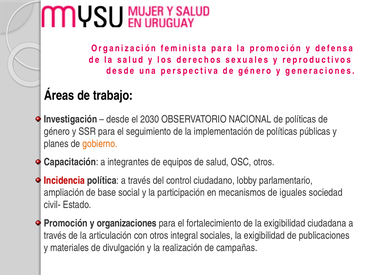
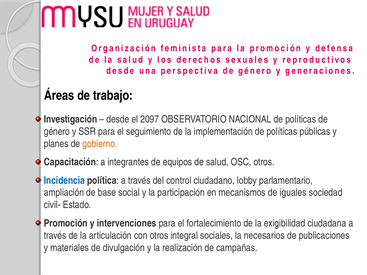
2030: 2030 -> 2097
Incidencia colour: red -> blue
organizaciones: organizaciones -> intervenciones
sociales la exigibilidad: exigibilidad -> necesarios
